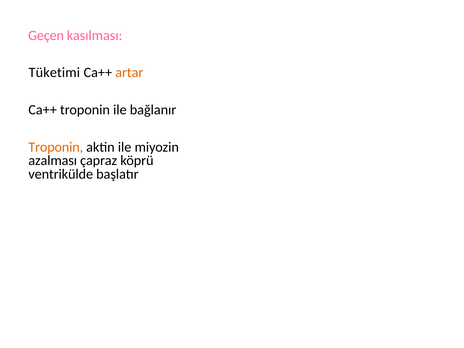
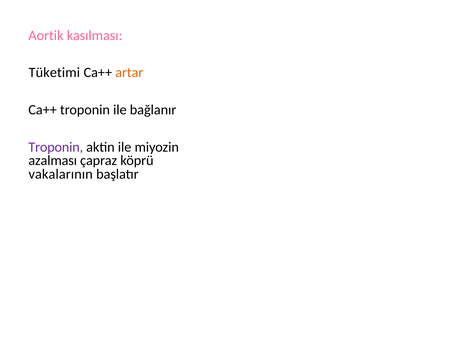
Geçen: Geçen -> Aortik
Troponin at (56, 147) colour: orange -> purple
ventrikülde: ventrikülde -> vakalarının
